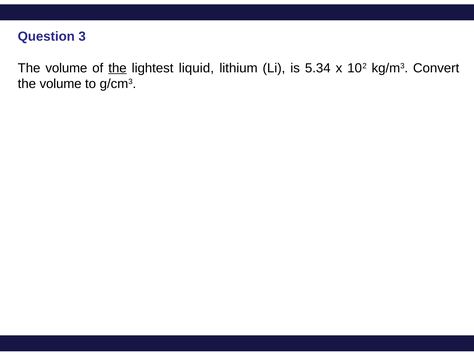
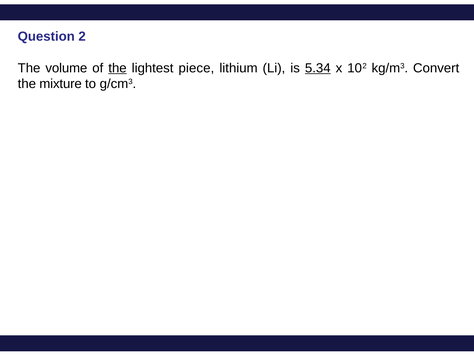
3: 3 -> 2
liquid: liquid -> piece
5.34 underline: none -> present
volume at (61, 84): volume -> mixture
